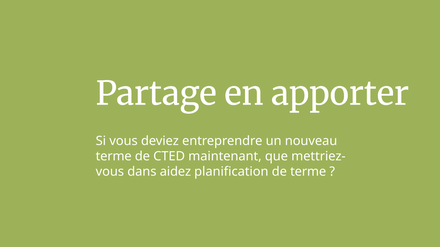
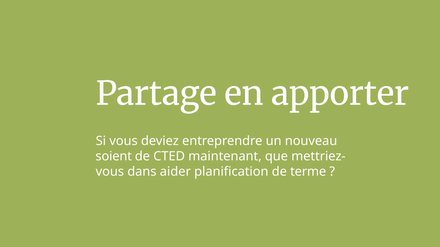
terme at (114, 157): terme -> soient
aidez: aidez -> aider
